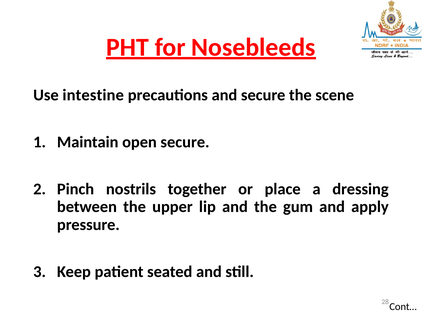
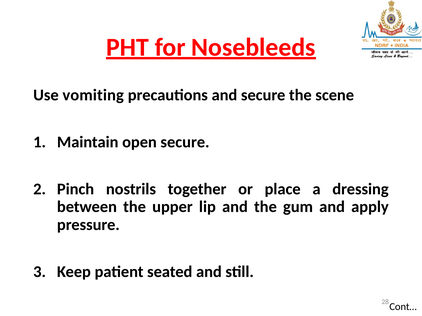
intestine: intestine -> vomiting
